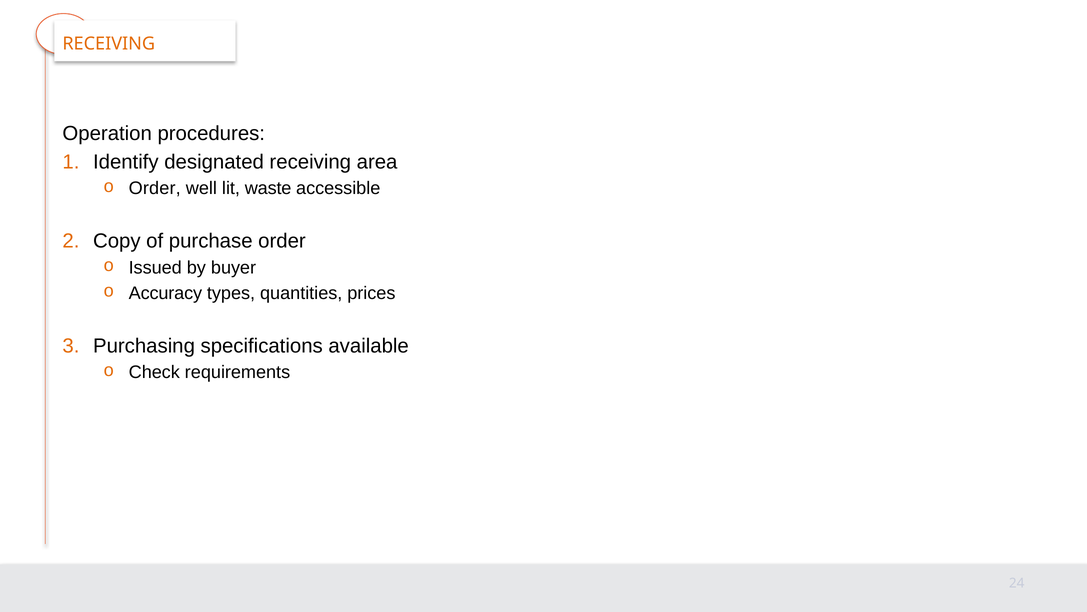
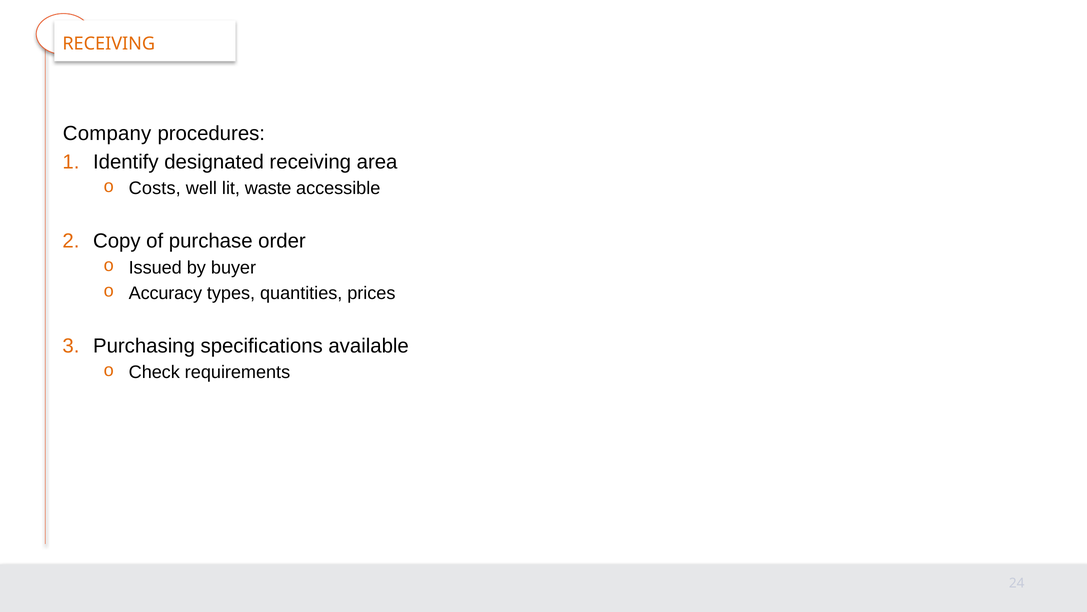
Operation: Operation -> Company
Order at (155, 188): Order -> Costs
